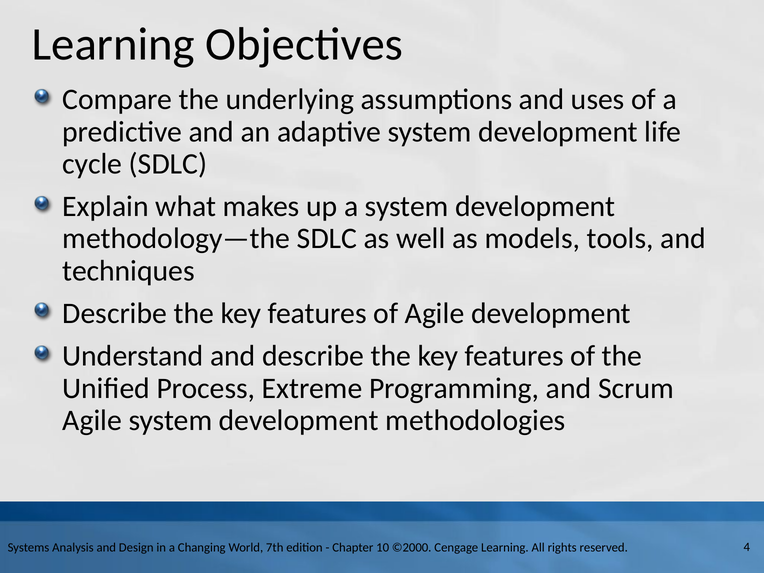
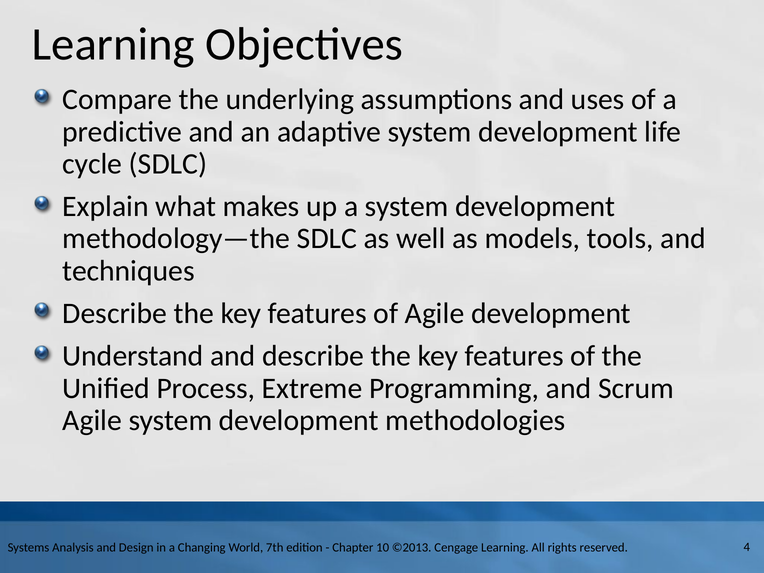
©2000: ©2000 -> ©2013
